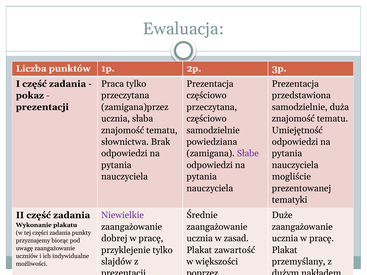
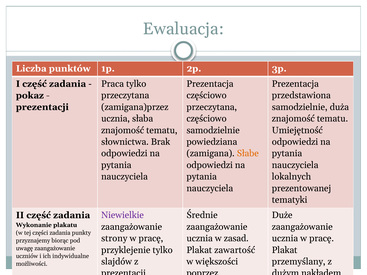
Słabe colour: purple -> orange
mogliście: mogliście -> lokalnych
dobrej: dobrej -> strony
